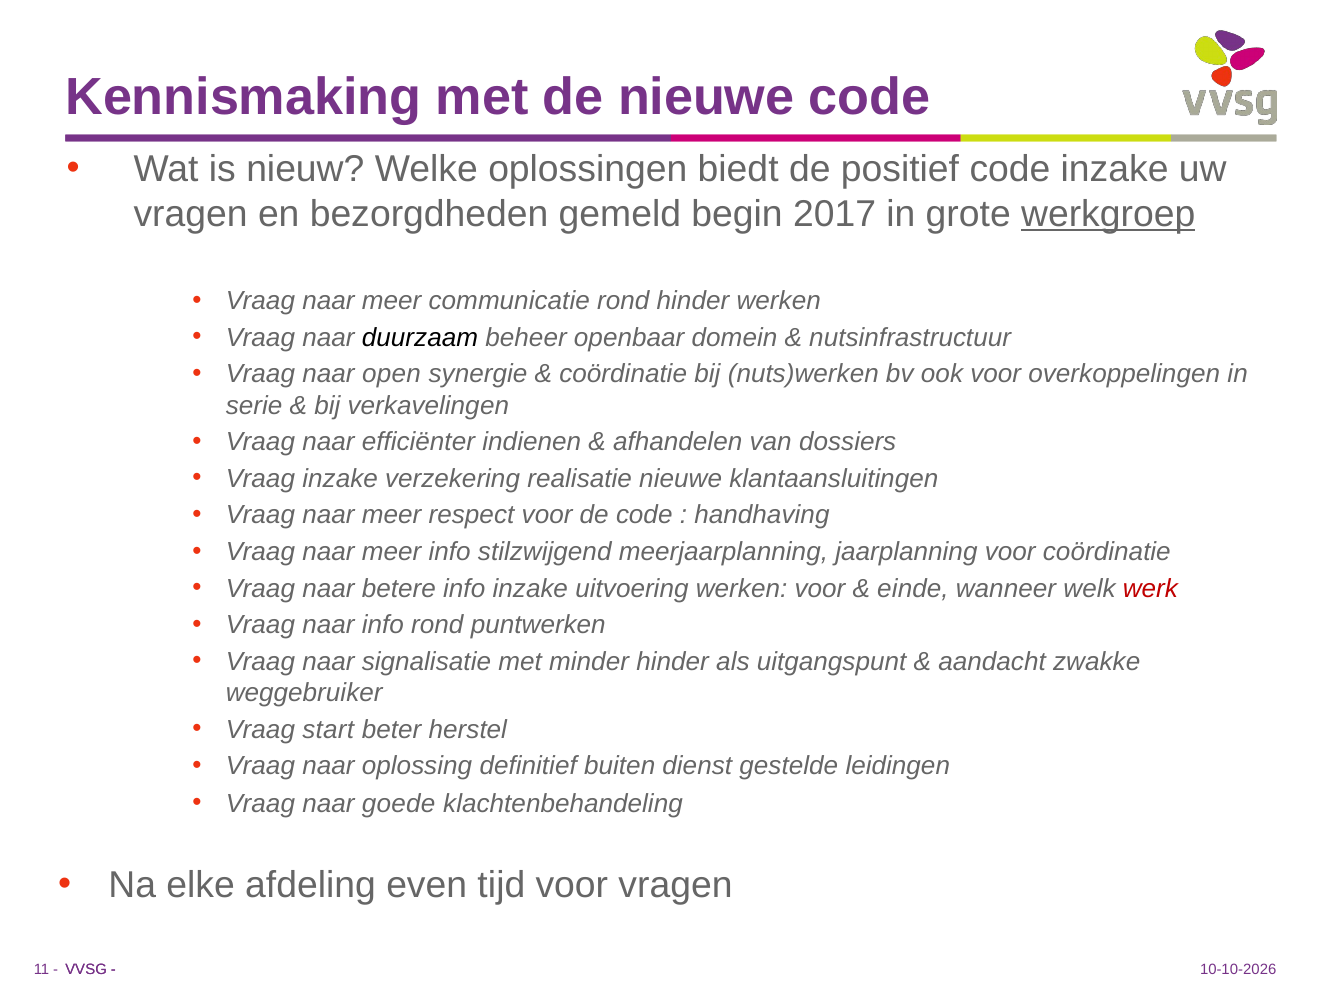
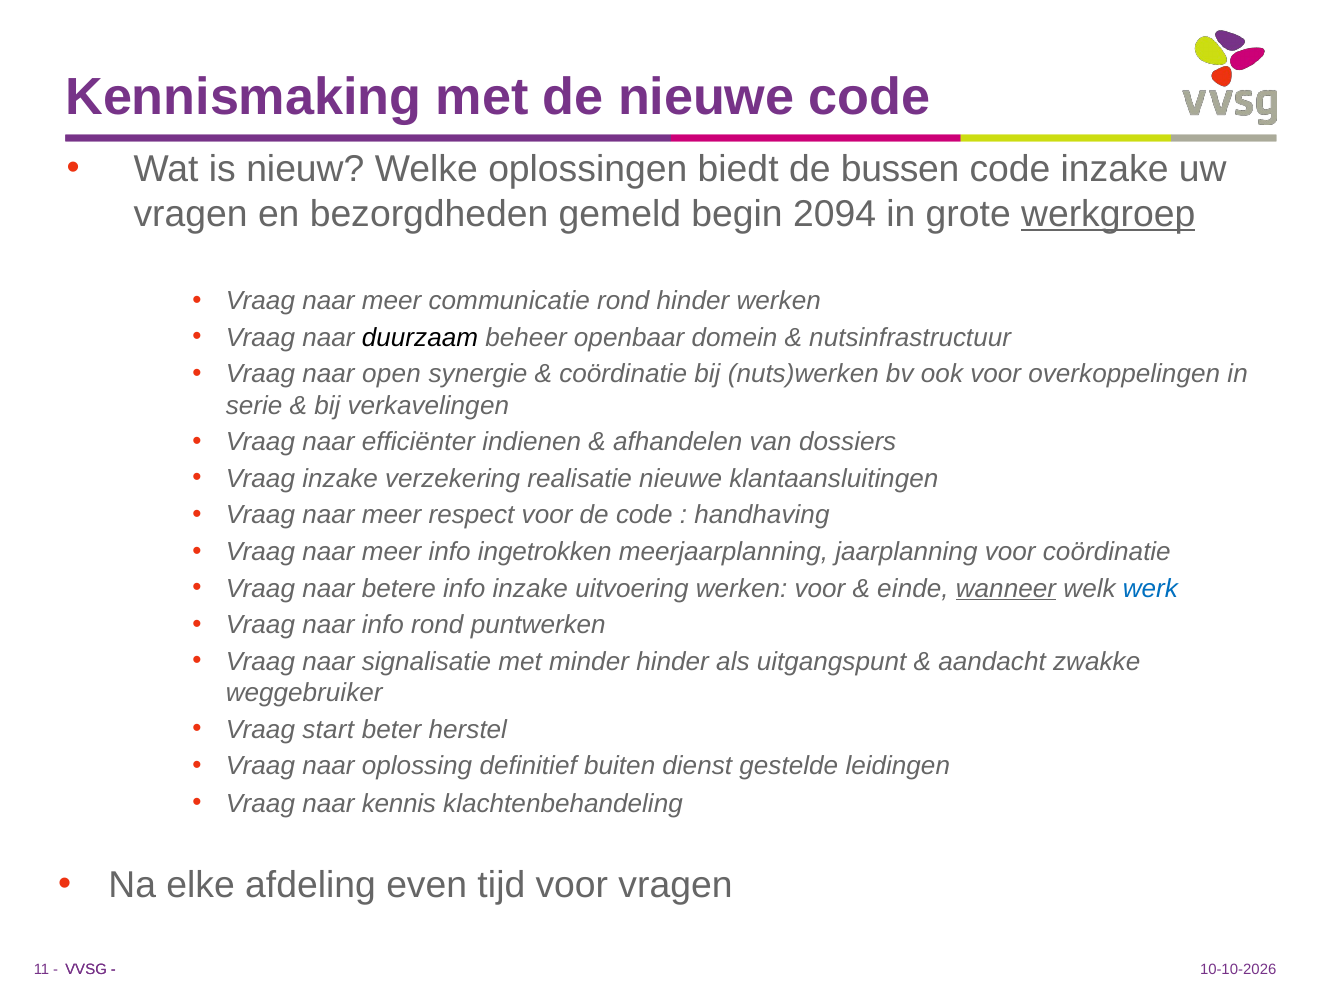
positief: positief -> bussen
2017: 2017 -> 2094
stilzwijgend: stilzwijgend -> ingetrokken
wanneer underline: none -> present
werk colour: red -> blue
goede: goede -> kennis
